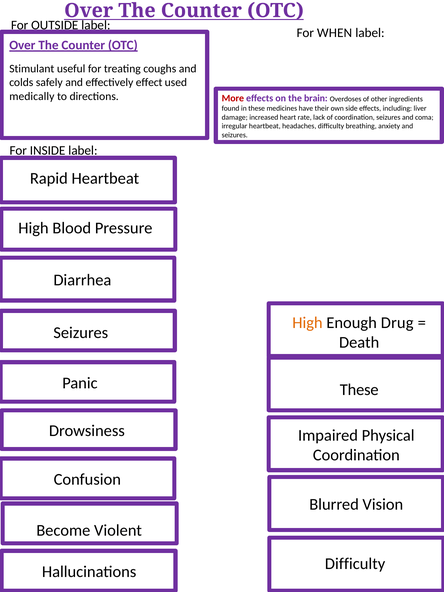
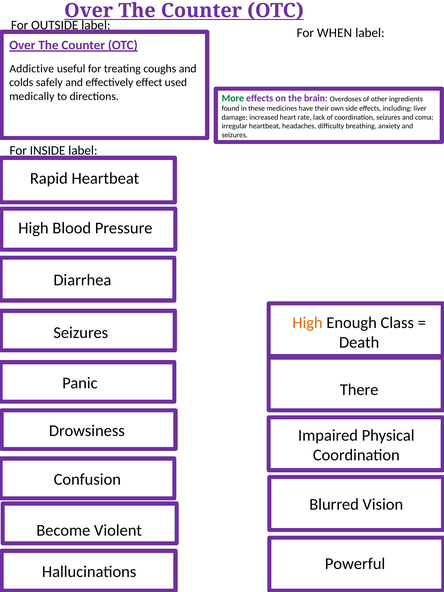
Stimulant: Stimulant -> Addictive
More colour: red -> green
Drug: Drug -> Class
These at (359, 390): These -> There
Difficulty at (355, 564): Difficulty -> Powerful
